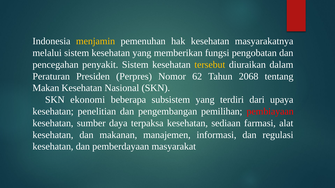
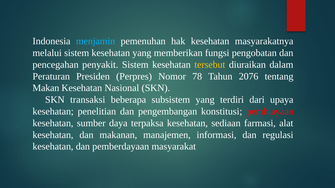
menjamin colour: yellow -> light blue
62: 62 -> 78
2068: 2068 -> 2076
ekonomi: ekonomi -> transaksi
pemilihan: pemilihan -> konstitusi
